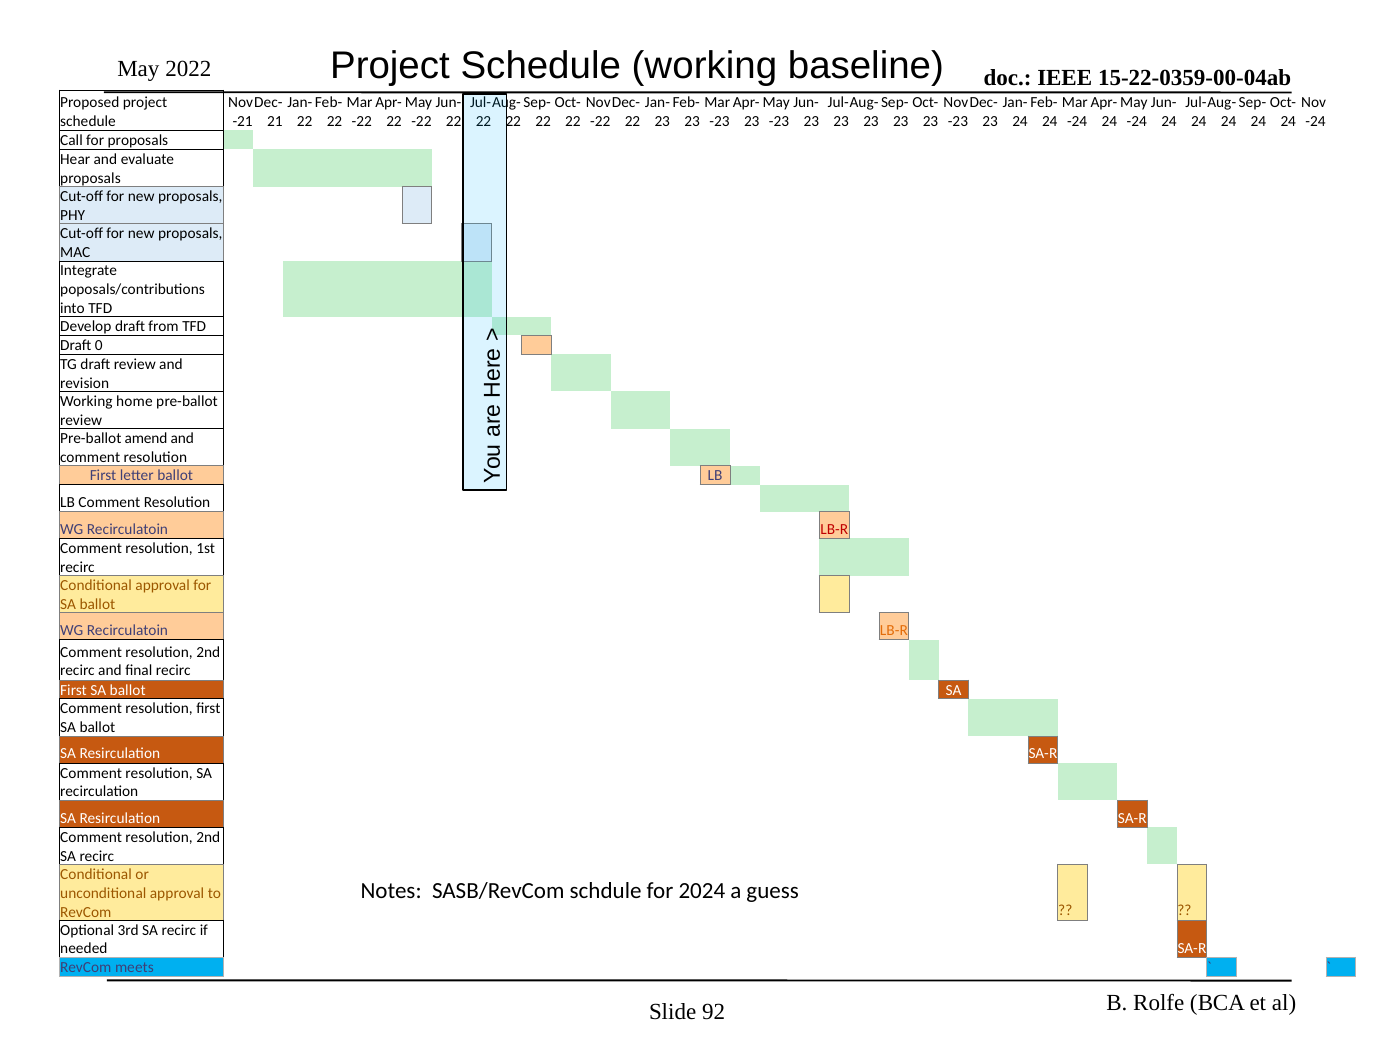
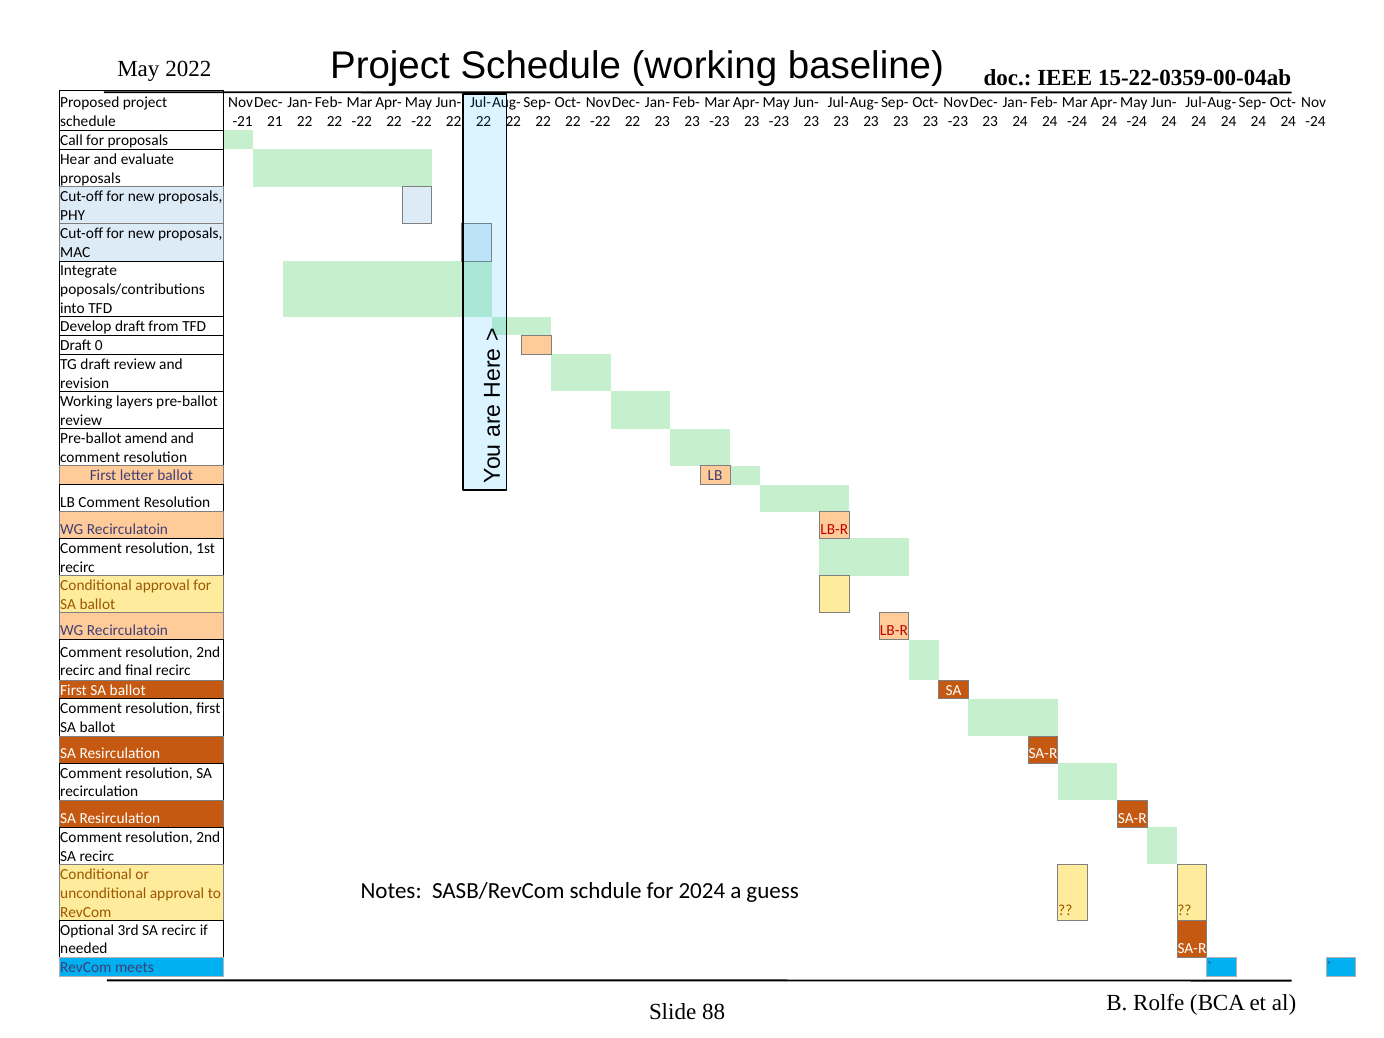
home: home -> layers
LB-R at (894, 631) colour: orange -> red
92: 92 -> 88
